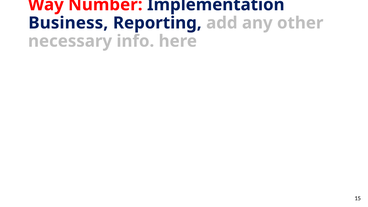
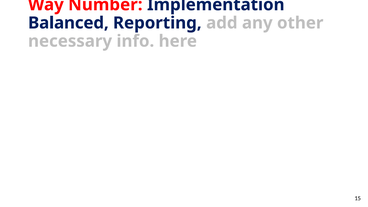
Business: Business -> Balanced
